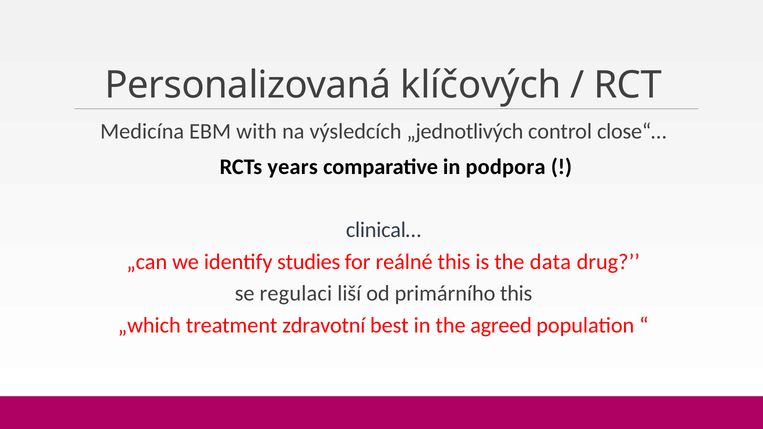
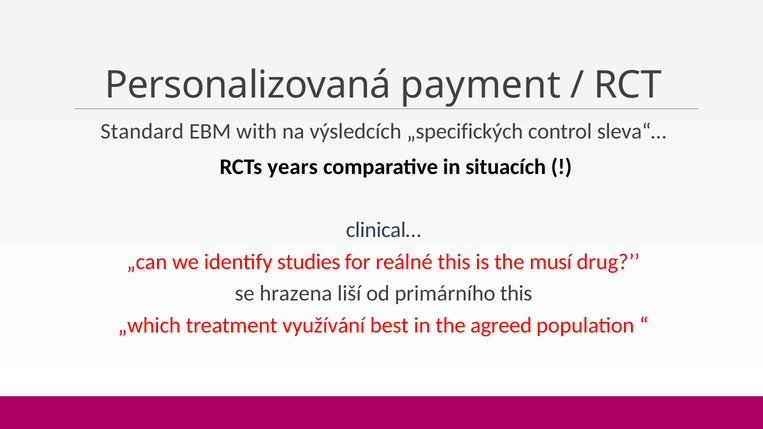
klíčových: klíčových -> payment
Medicína: Medicína -> Standard
„jednotlivých: „jednotlivých -> „specifických
close“…: close“… -> sleva“…
podpora: podpora -> situacích
data: data -> musí
regulaci: regulaci -> hrazena
zdravotní: zdravotní -> využívání
